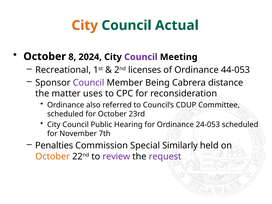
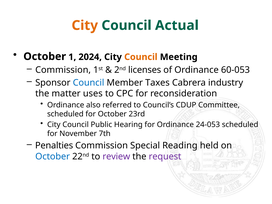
8: 8 -> 1
Council at (141, 57) colour: purple -> orange
Recreational at (63, 70): Recreational -> Commission
44-053: 44-053 -> 60-053
Council at (89, 83) colour: purple -> blue
Being: Being -> Taxes
distance: distance -> industry
Similarly: Similarly -> Reading
October at (53, 156) colour: orange -> blue
